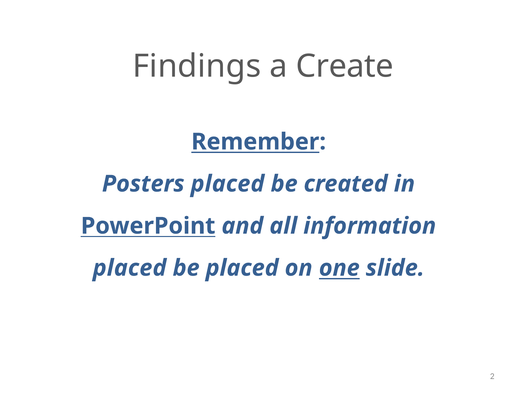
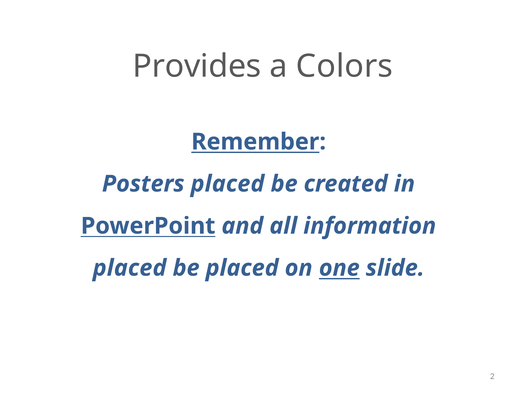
Findings: Findings -> Provides
Create: Create -> Colors
